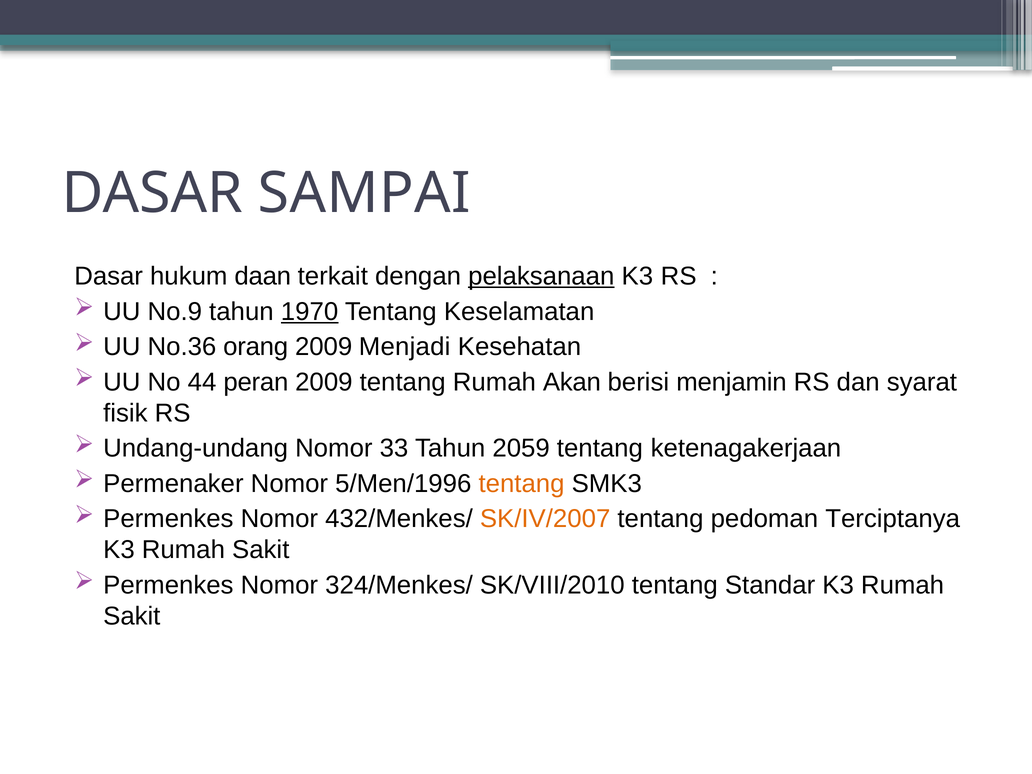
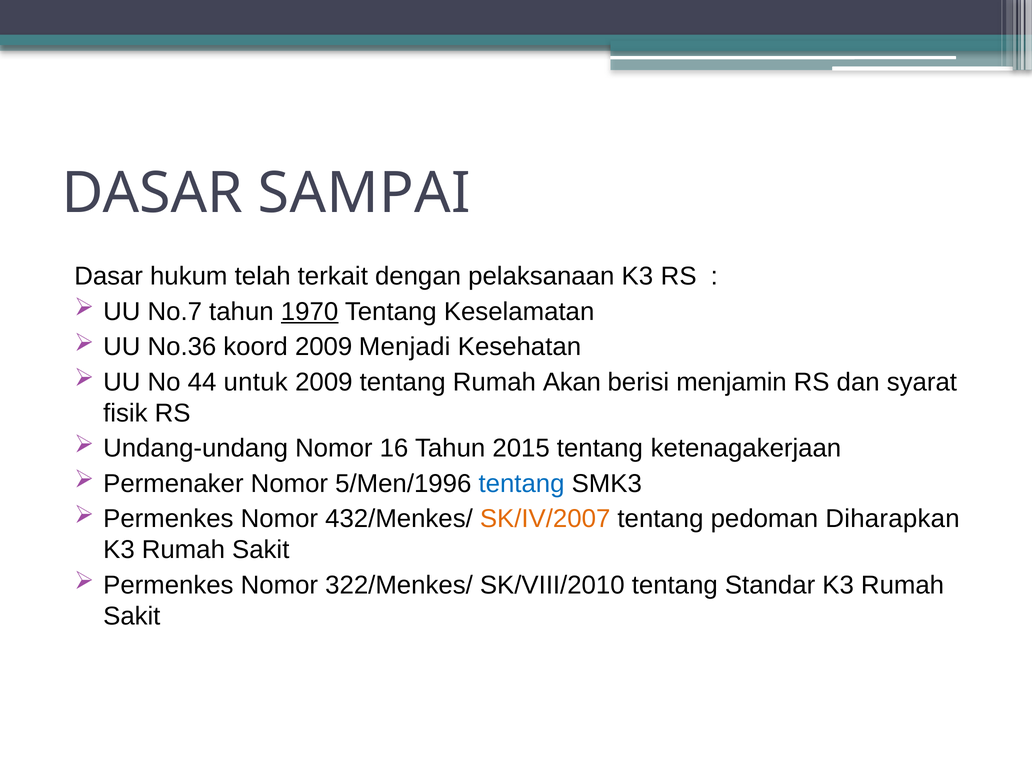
daan: daan -> telah
pelaksanaan underline: present -> none
No.9: No.9 -> No.7
orang: orang -> koord
peran: peran -> untuk
33: 33 -> 16
2059: 2059 -> 2015
tentang at (522, 484) colour: orange -> blue
Terciptanya: Terciptanya -> Diharapkan
324/Menkes/: 324/Menkes/ -> 322/Menkes/
